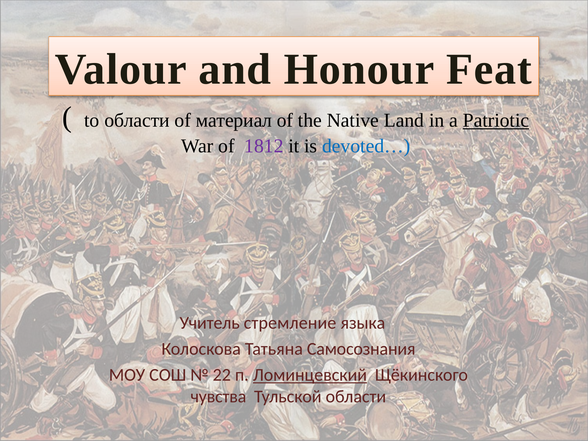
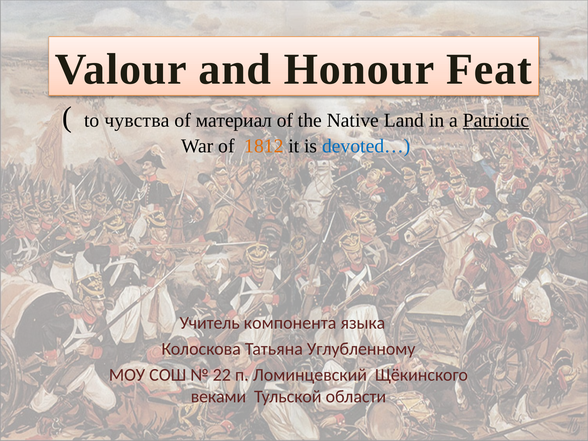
to области: области -> чувства
1812 colour: purple -> orange
стремление: стремление -> компонента
Самосознания: Самосознания -> Углубленному
Ломинцевский underline: present -> none
чувства: чувства -> веками
